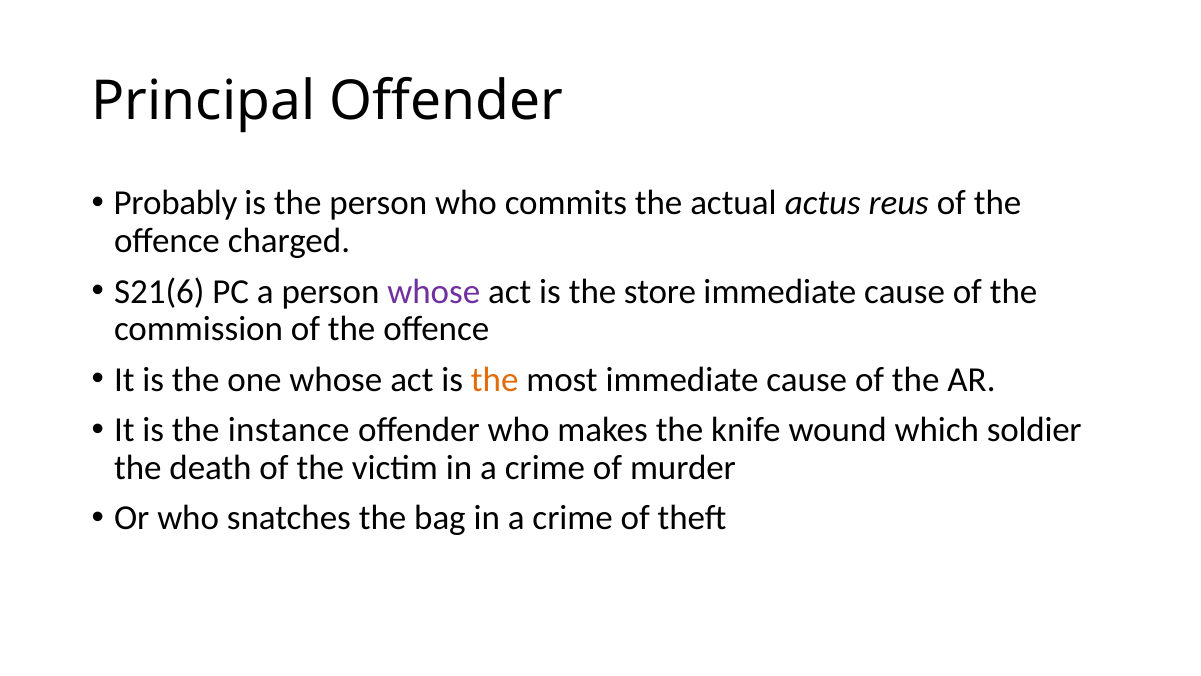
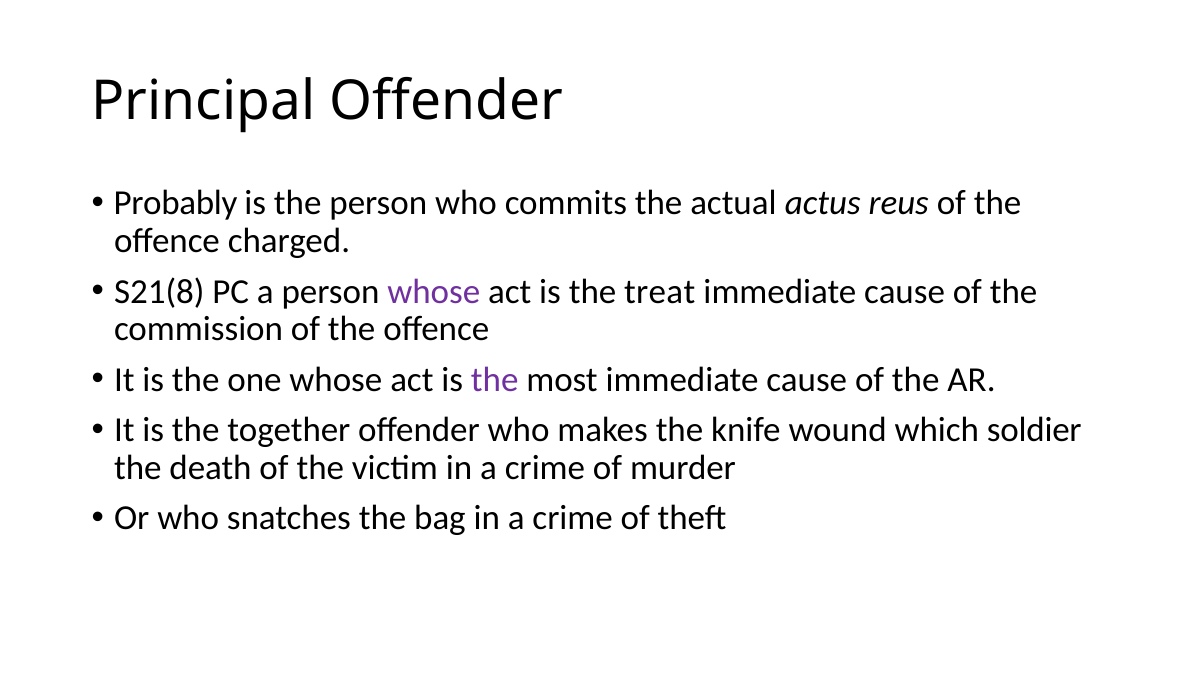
S21(6: S21(6 -> S21(8
store: store -> treat
the at (495, 379) colour: orange -> purple
instance: instance -> together
